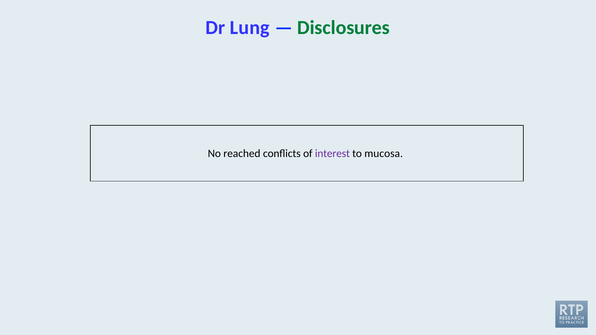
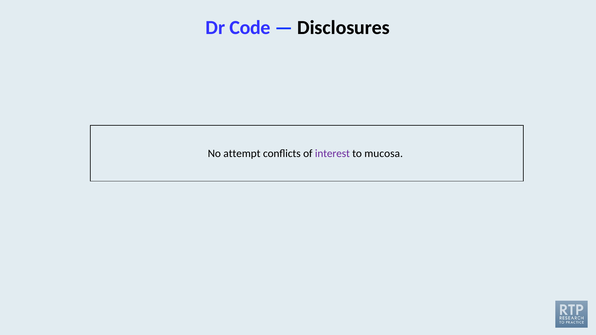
Lung: Lung -> Code
Disclosures colour: green -> black
reached: reached -> attempt
